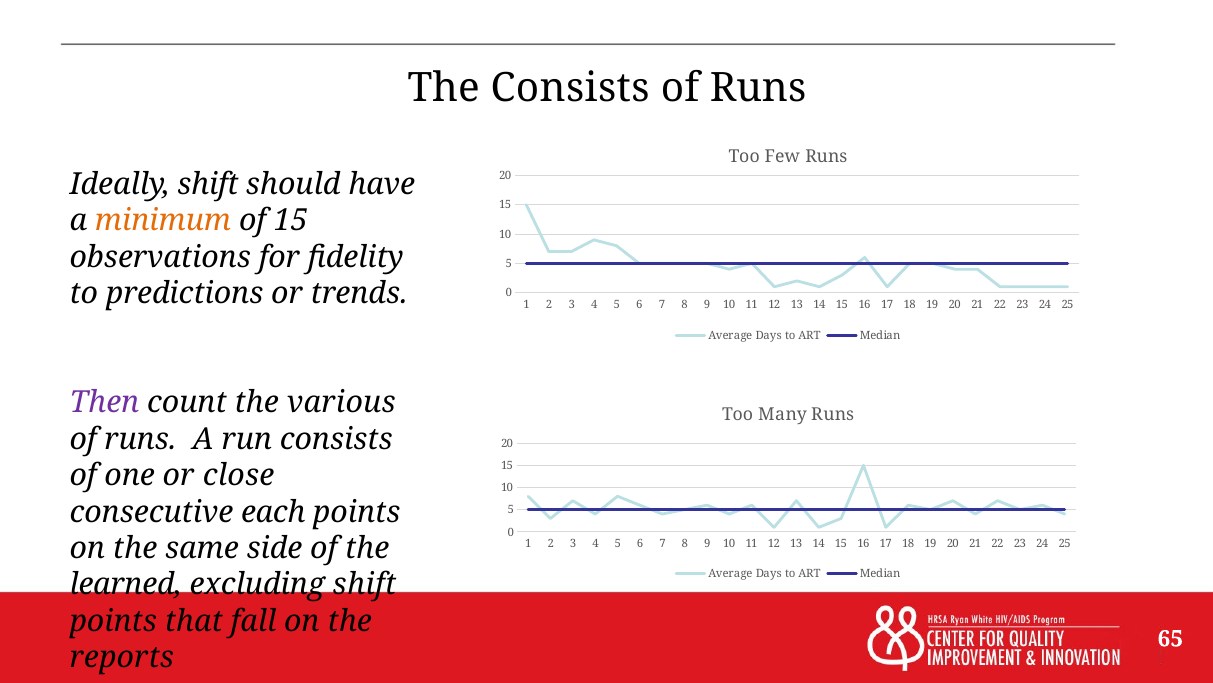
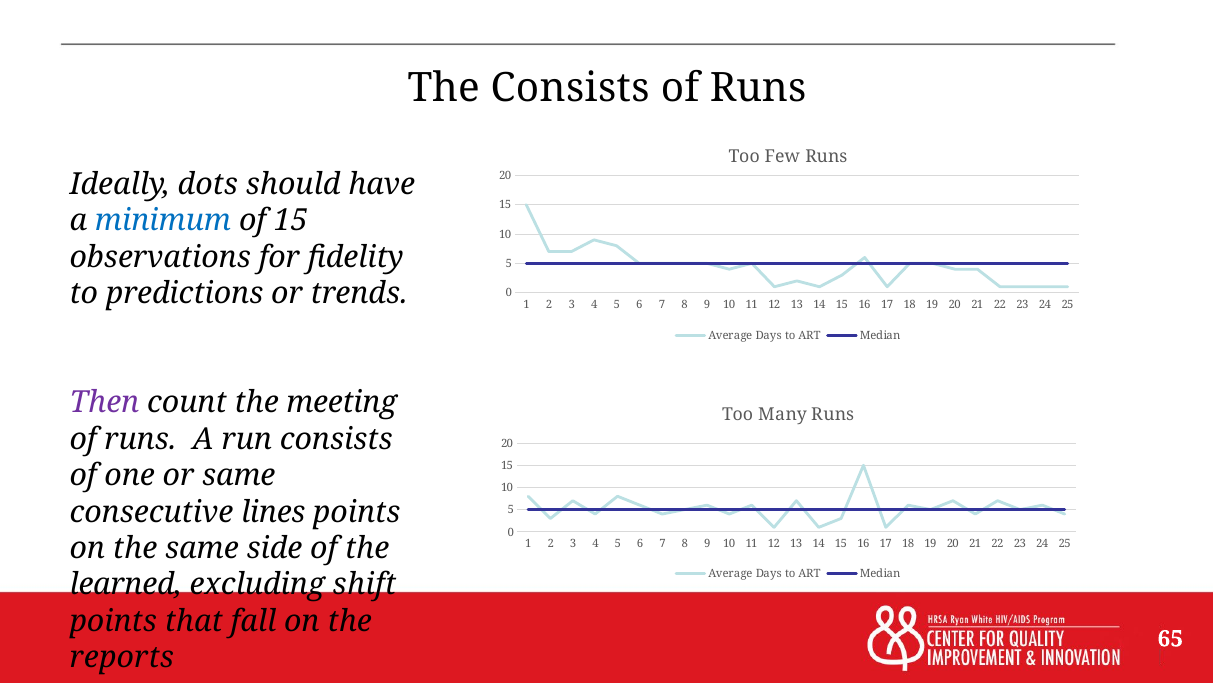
Ideally shift: shift -> dots
minimum colour: orange -> blue
various: various -> meeting
or close: close -> same
each: each -> lines
